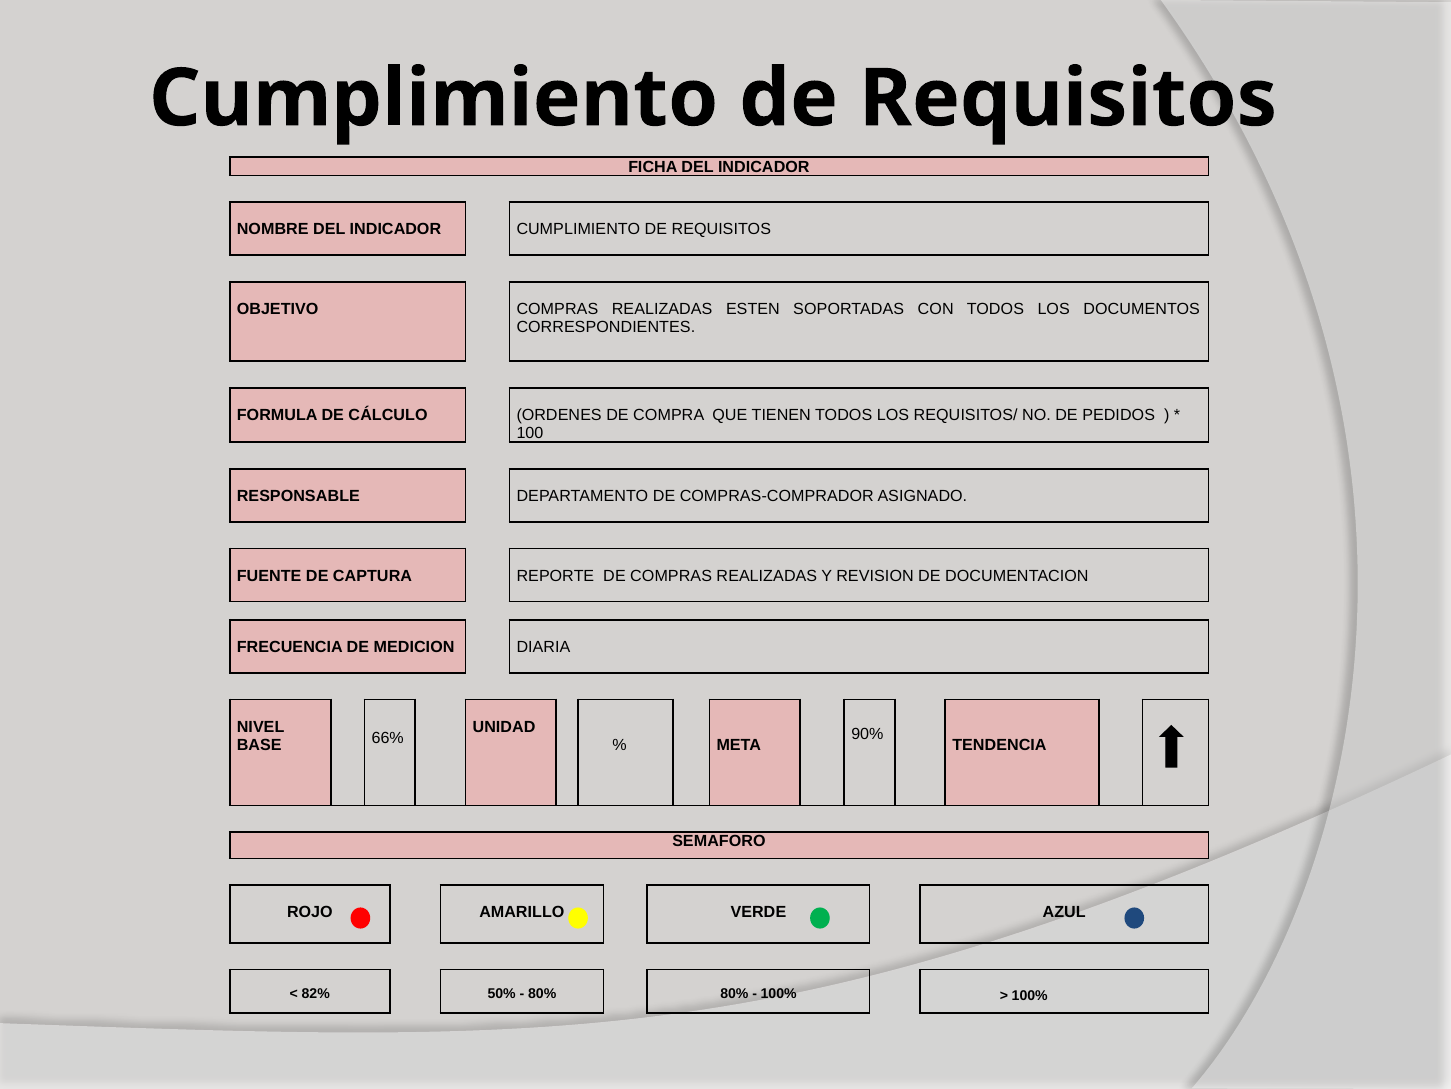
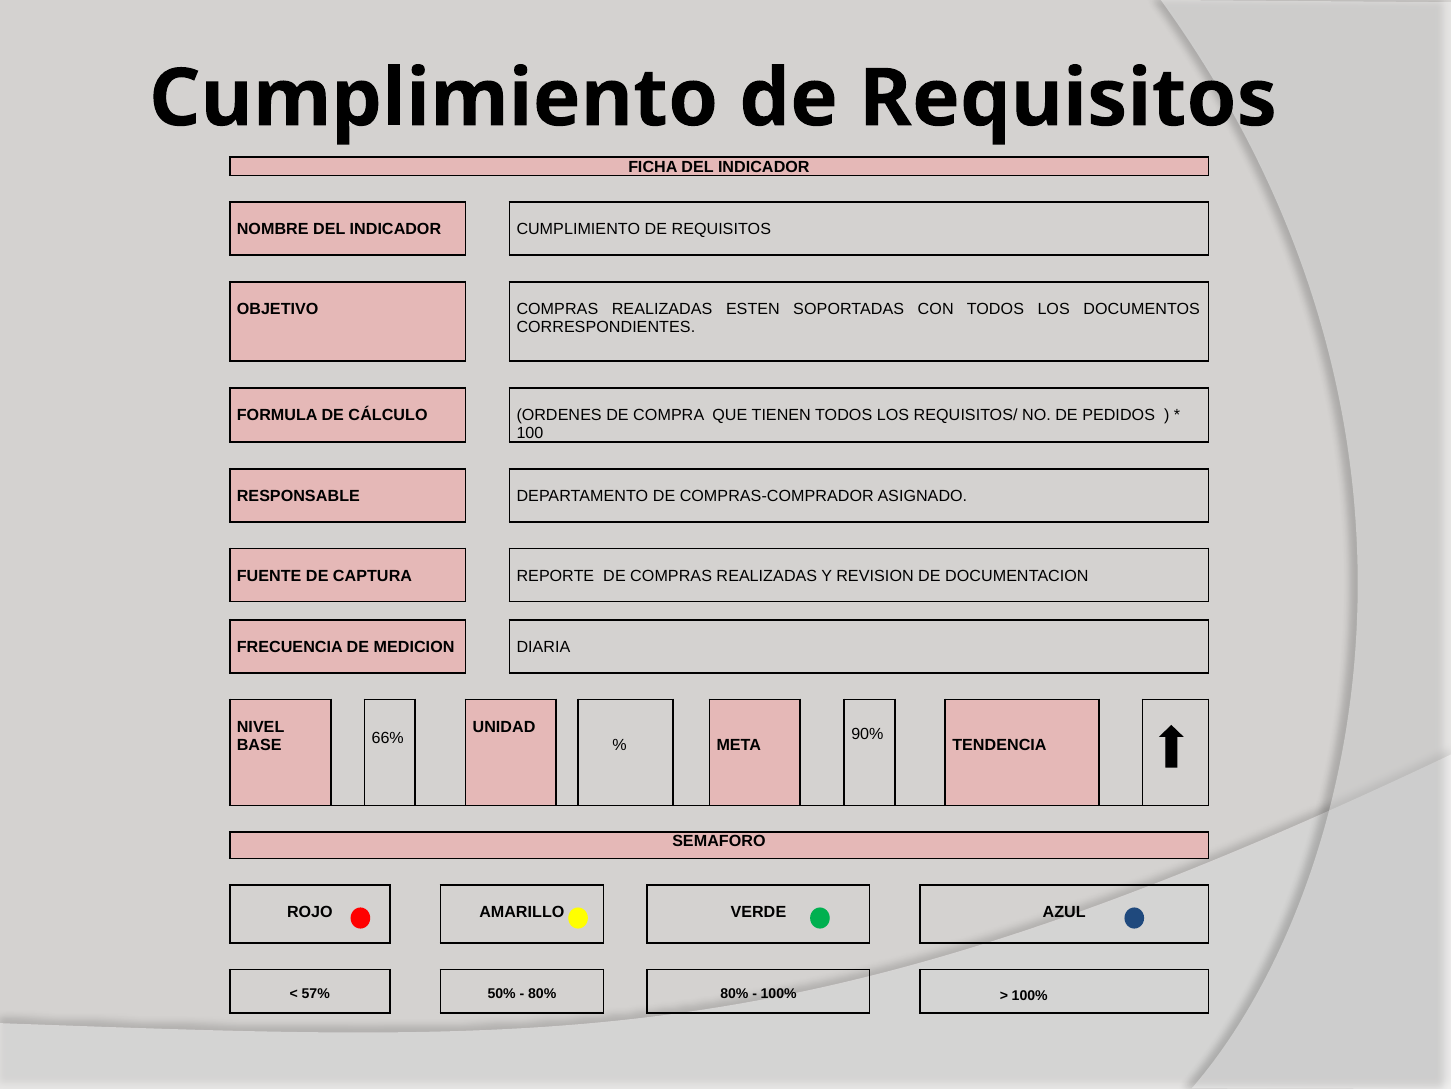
82%: 82% -> 57%
